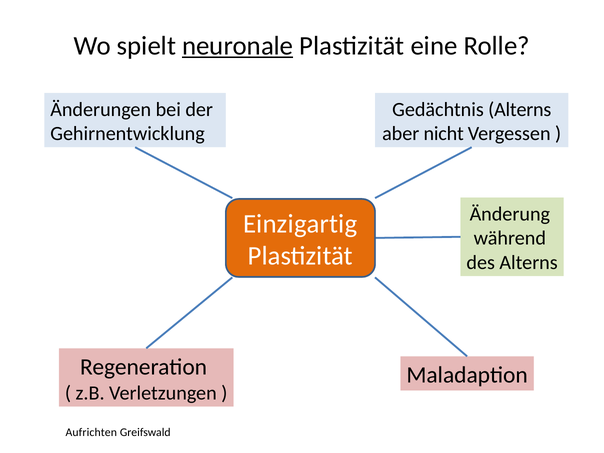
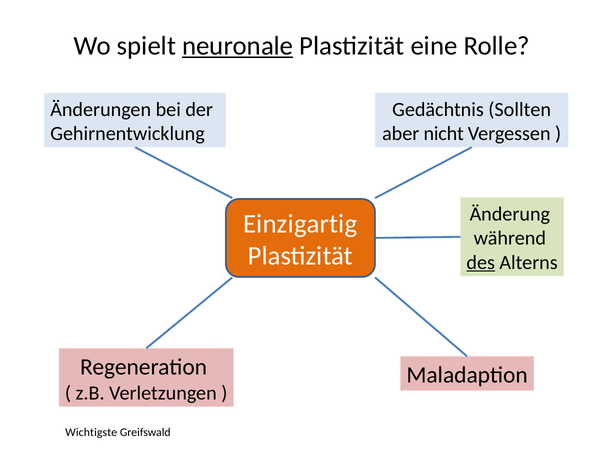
Gedächtnis Alterns: Alterns -> Sollten
des underline: none -> present
Aufrichten: Aufrichten -> Wichtigste
